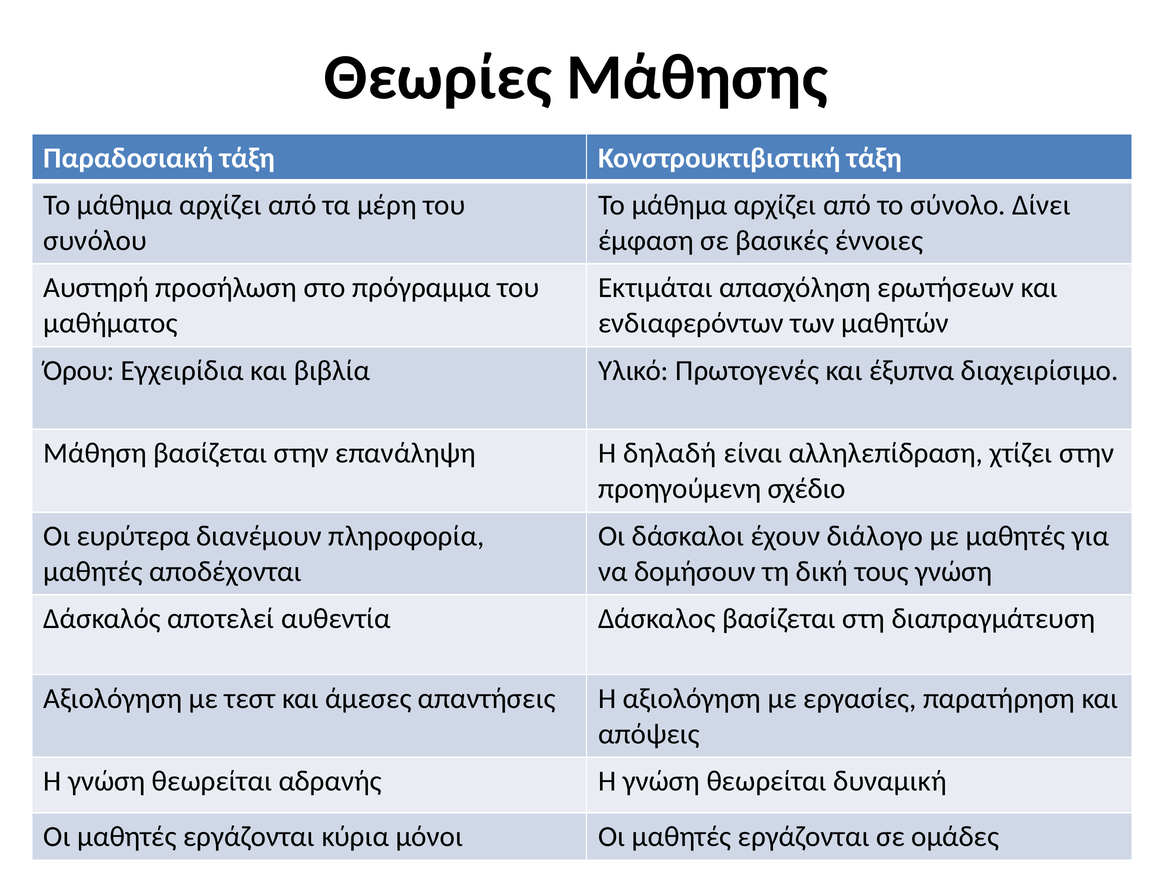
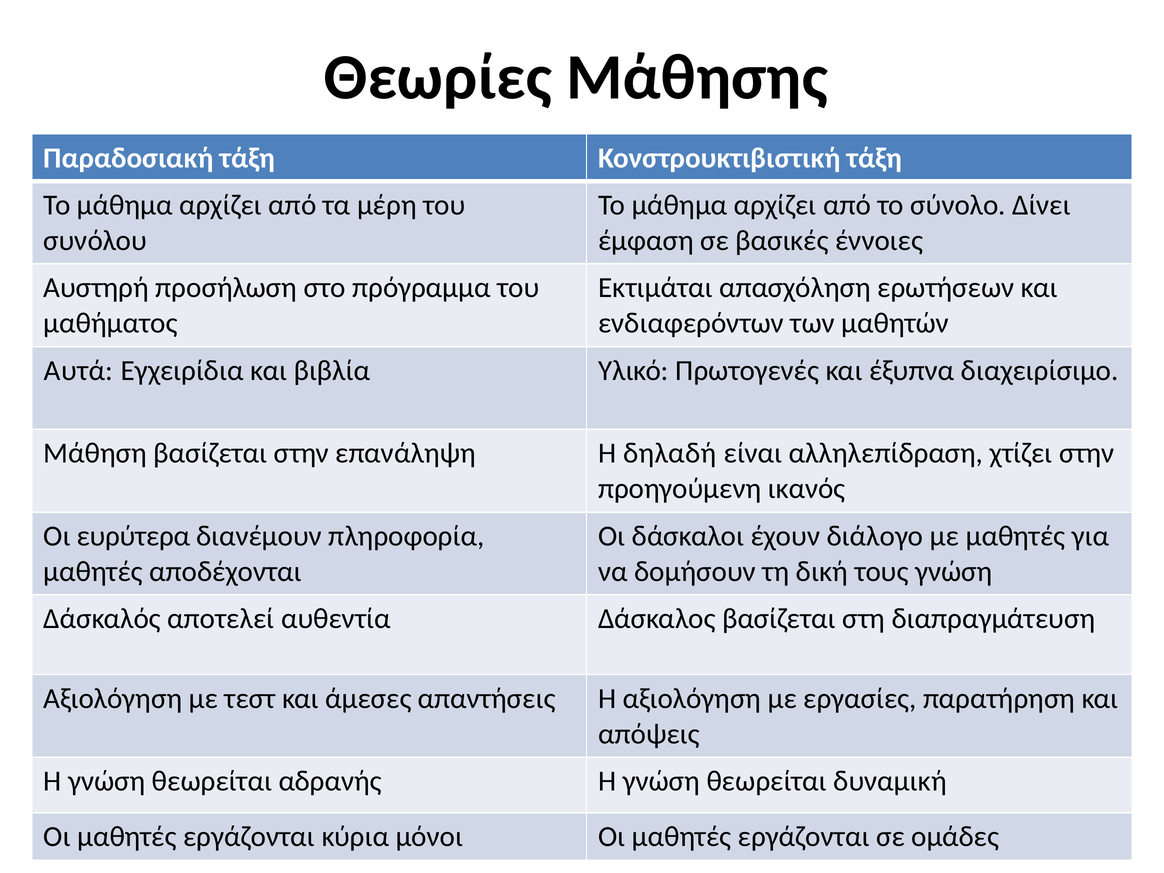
Όρου: Όρου -> Αυτά
σχέδιο: σχέδιο -> ικανός
